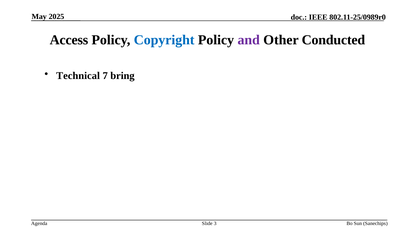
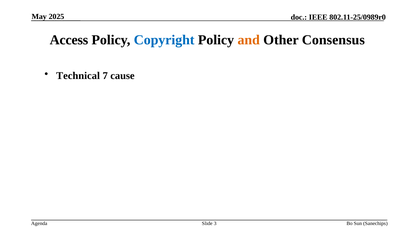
and colour: purple -> orange
Conducted: Conducted -> Consensus
bring: bring -> cause
